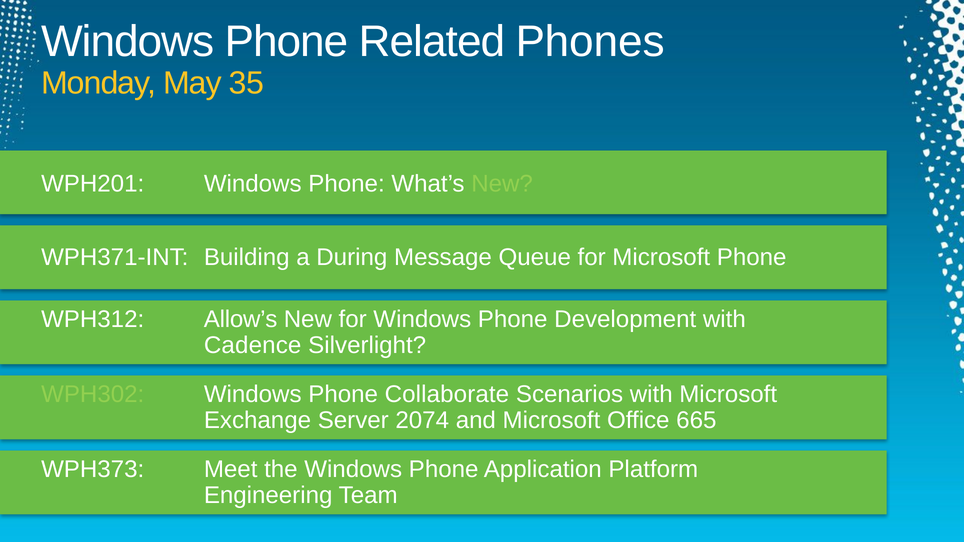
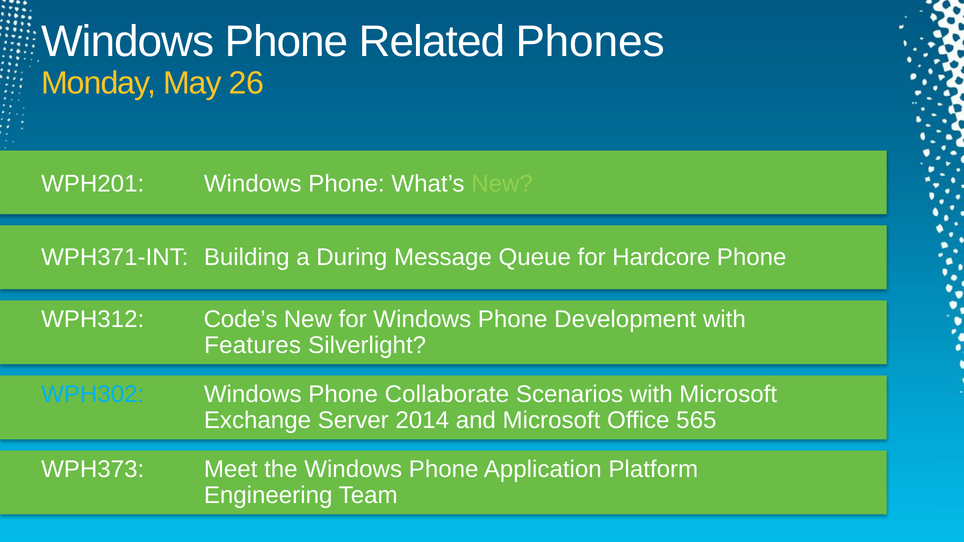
35: 35 -> 26
for Microsoft: Microsoft -> Hardcore
Allow’s: Allow’s -> Code’s
Cadence: Cadence -> Features
WPH302 colour: light green -> light blue
2074: 2074 -> 2014
665: 665 -> 565
